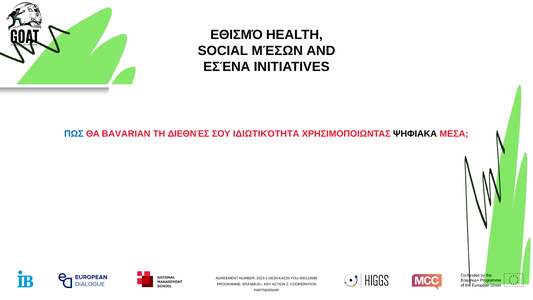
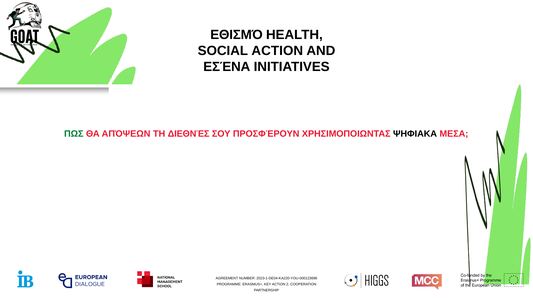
SOCIAL ΜΈΣΩΝ: ΜΈΣΩΝ -> ACTION
ΠΩΣ colour: blue -> green
BAVARIAN: BAVARIAN -> ΑΠΌΨΕΩΝ
ΙΔΙΩΤΙΚΌΤΗΤΑ: ΙΔΙΩΤΙΚΌΤΗΤΑ -> ΠΡΟΣΦΈΡΟΥΝ
